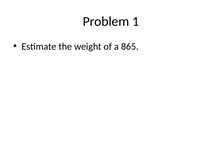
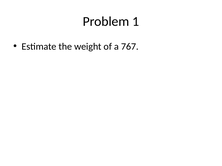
865: 865 -> 767
